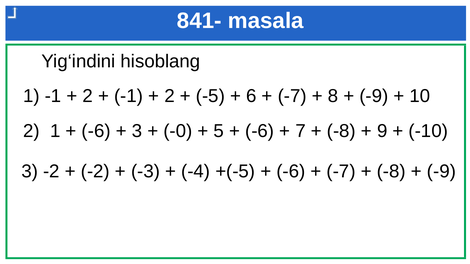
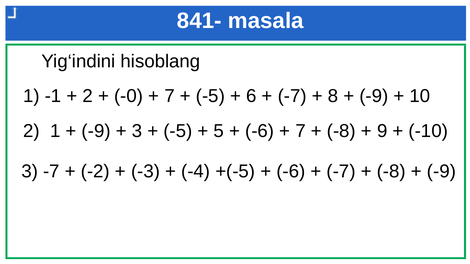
-1 at (129, 96): -1 -> -0
2 at (170, 96): 2 -> 7
-6 at (96, 131): -6 -> -9
-0 at (178, 131): -0 -> -5
3 -2: -2 -> -7
